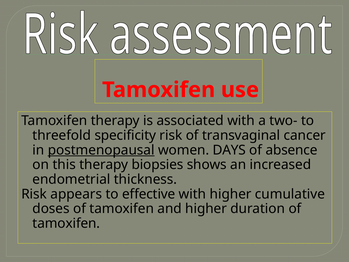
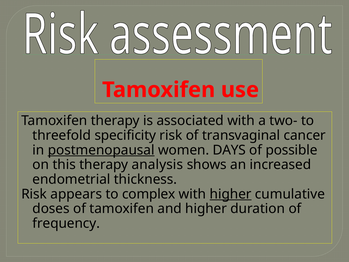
absence: absence -> possible
biopsies: biopsies -> analysis
effective: effective -> complex
higher at (231, 194) underline: none -> present
tamoxifen at (66, 223): tamoxifen -> frequency
